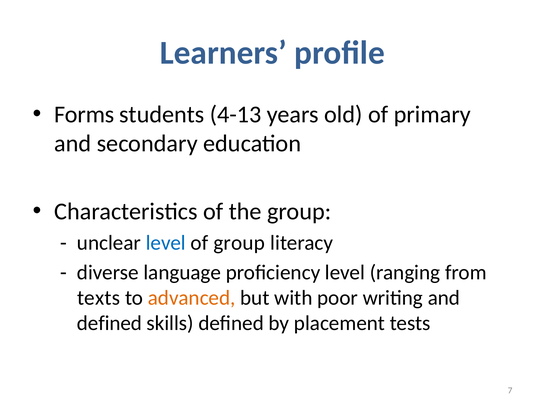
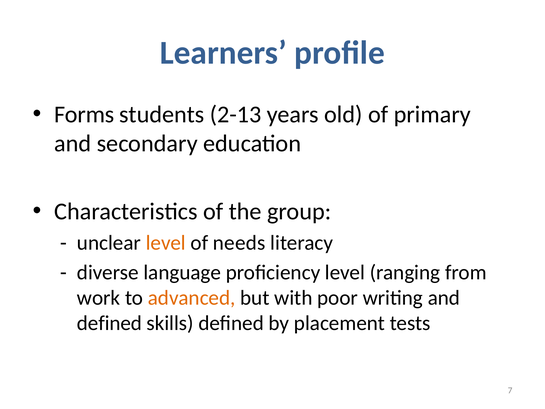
4-13: 4-13 -> 2-13
level at (166, 243) colour: blue -> orange
of group: group -> needs
texts: texts -> work
